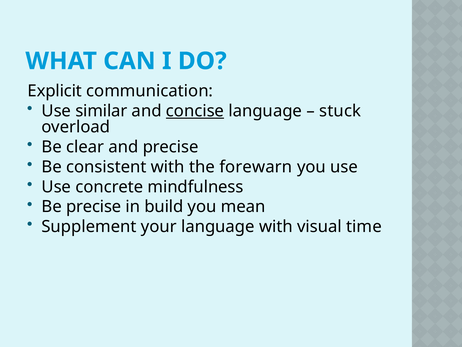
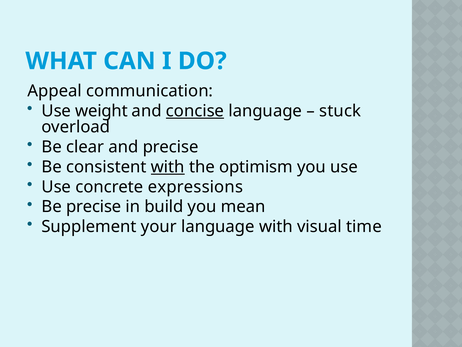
Explicit: Explicit -> Appeal
similar: similar -> weight
with at (168, 167) underline: none -> present
forewarn: forewarn -> optimism
mindfulness: mindfulness -> expressions
